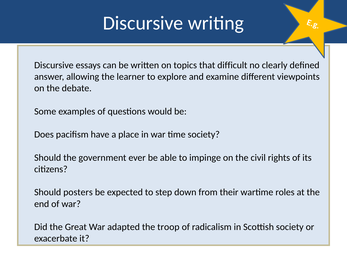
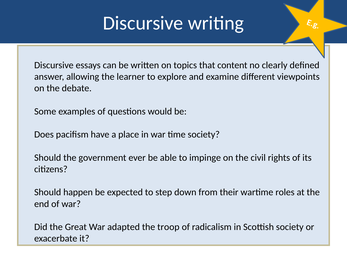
difficult: difficult -> content
posters: posters -> happen
